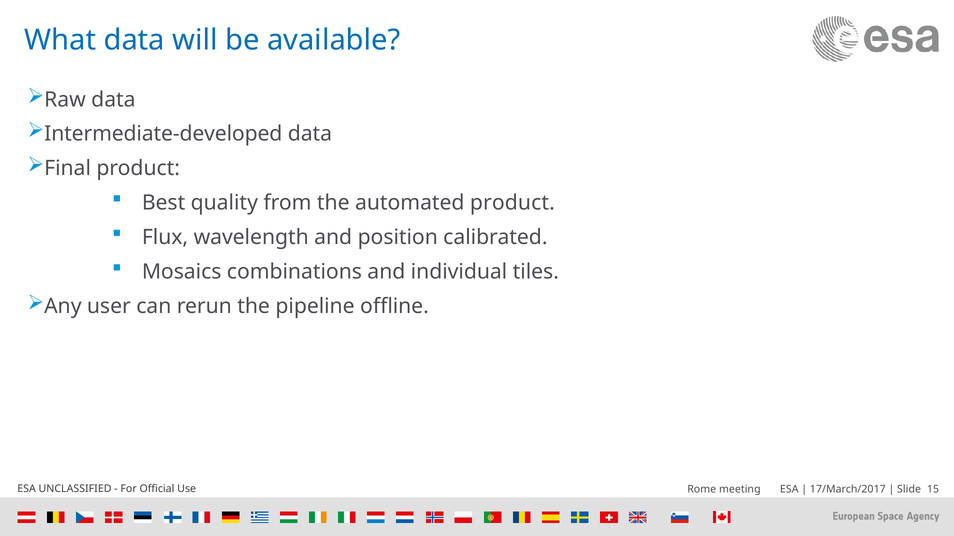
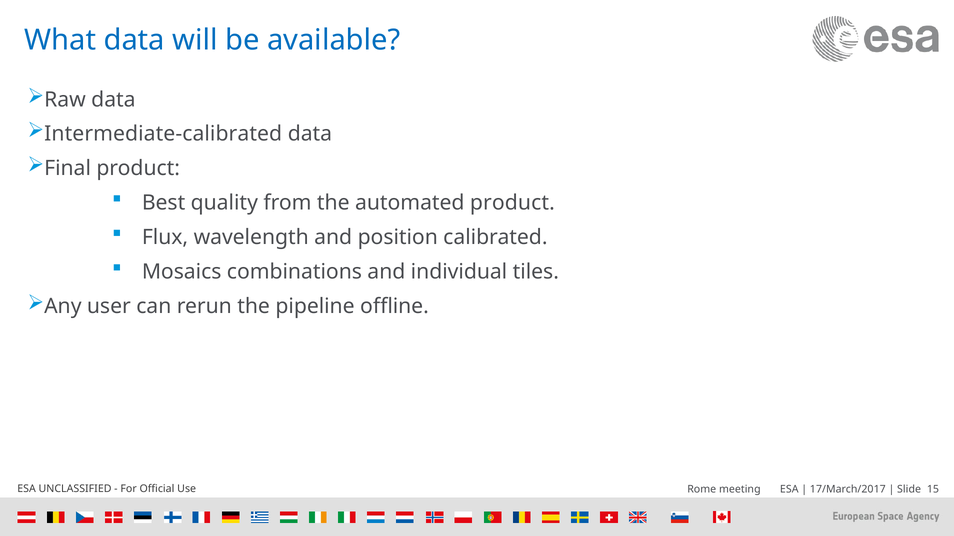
Intermediate-developed: Intermediate-developed -> Intermediate-calibrated
